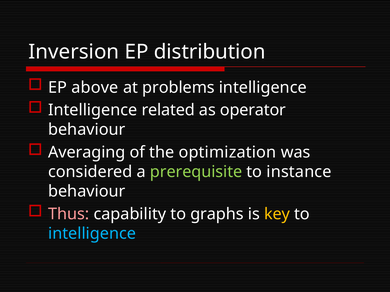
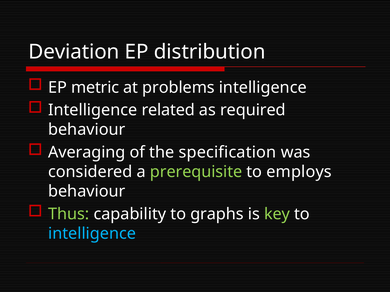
Inversion: Inversion -> Deviation
above: above -> metric
operator: operator -> required
optimization: optimization -> specification
instance: instance -> employs
Thus colour: pink -> light green
key colour: yellow -> light green
